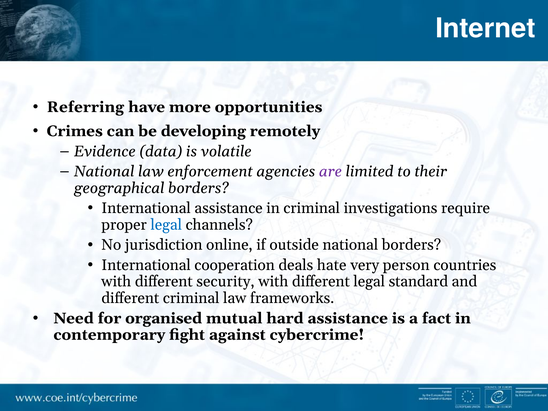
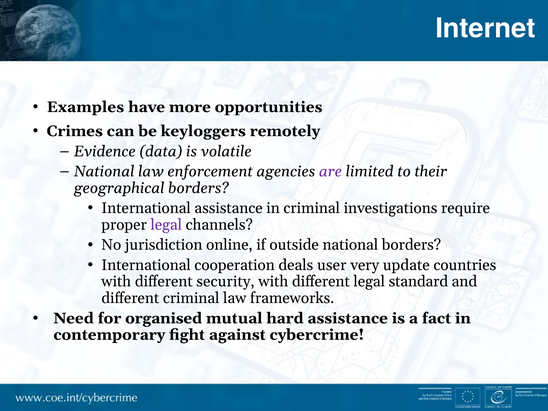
Referring: Referring -> Examples
developing: developing -> keyloggers
legal at (166, 225) colour: blue -> purple
hate: hate -> user
person: person -> update
